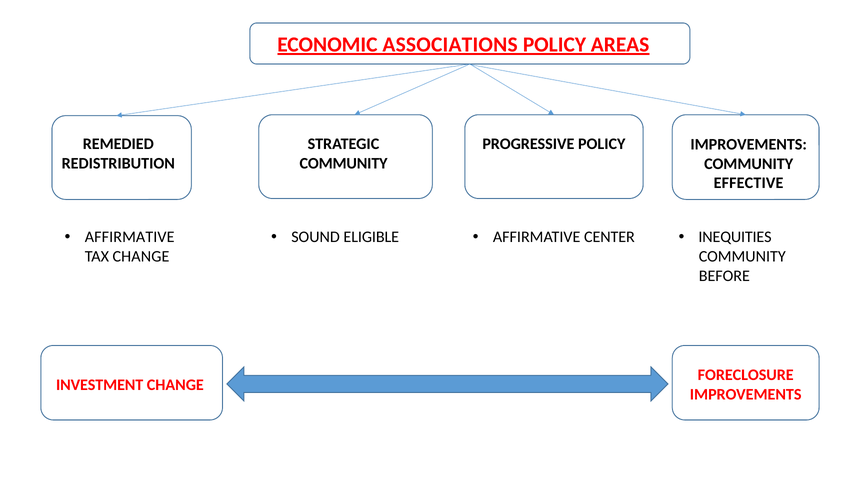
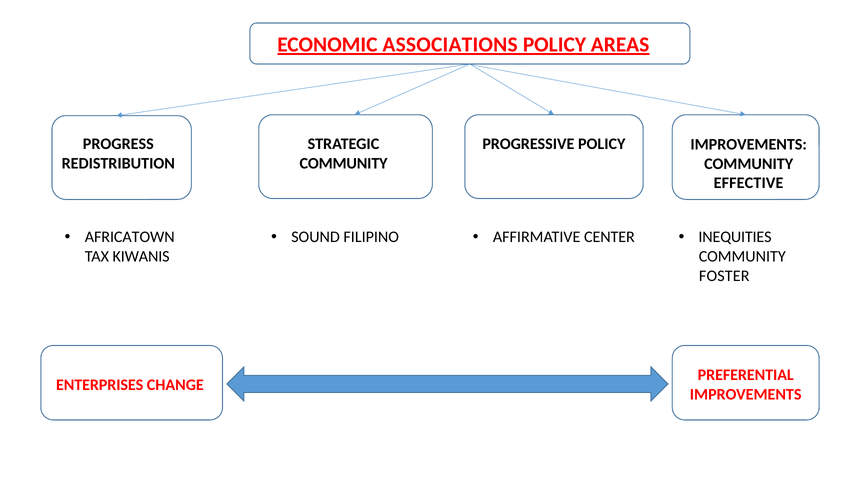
REMEDIED: REMEDIED -> PROGRESS
AFFIRMATIVE at (130, 237): AFFIRMATIVE -> AFRICATOWN
ELIGIBLE: ELIGIBLE -> FILIPINO
TAX CHANGE: CHANGE -> KIWANIS
BEFORE: BEFORE -> FOSTER
FORECLOSURE: FORECLOSURE -> PREFERENTIAL
INVESTMENT: INVESTMENT -> ENTERPRISES
